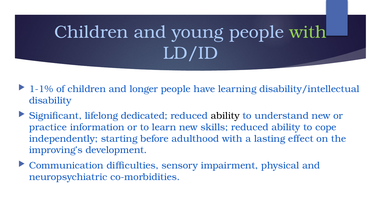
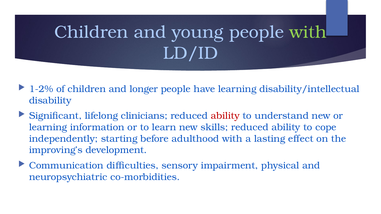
1-1%: 1-1% -> 1-2%
dedicated: dedicated -> clinicians
ability at (225, 116) colour: black -> red
practice at (48, 127): practice -> learning
